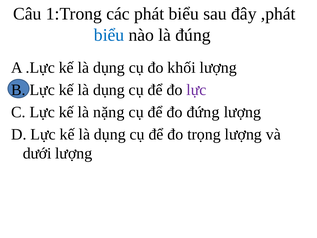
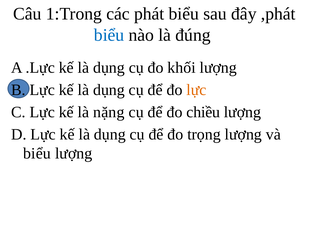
lực at (196, 90) colour: purple -> orange
đứng: đứng -> chiều
dưới at (37, 153): dưới -> biểu
